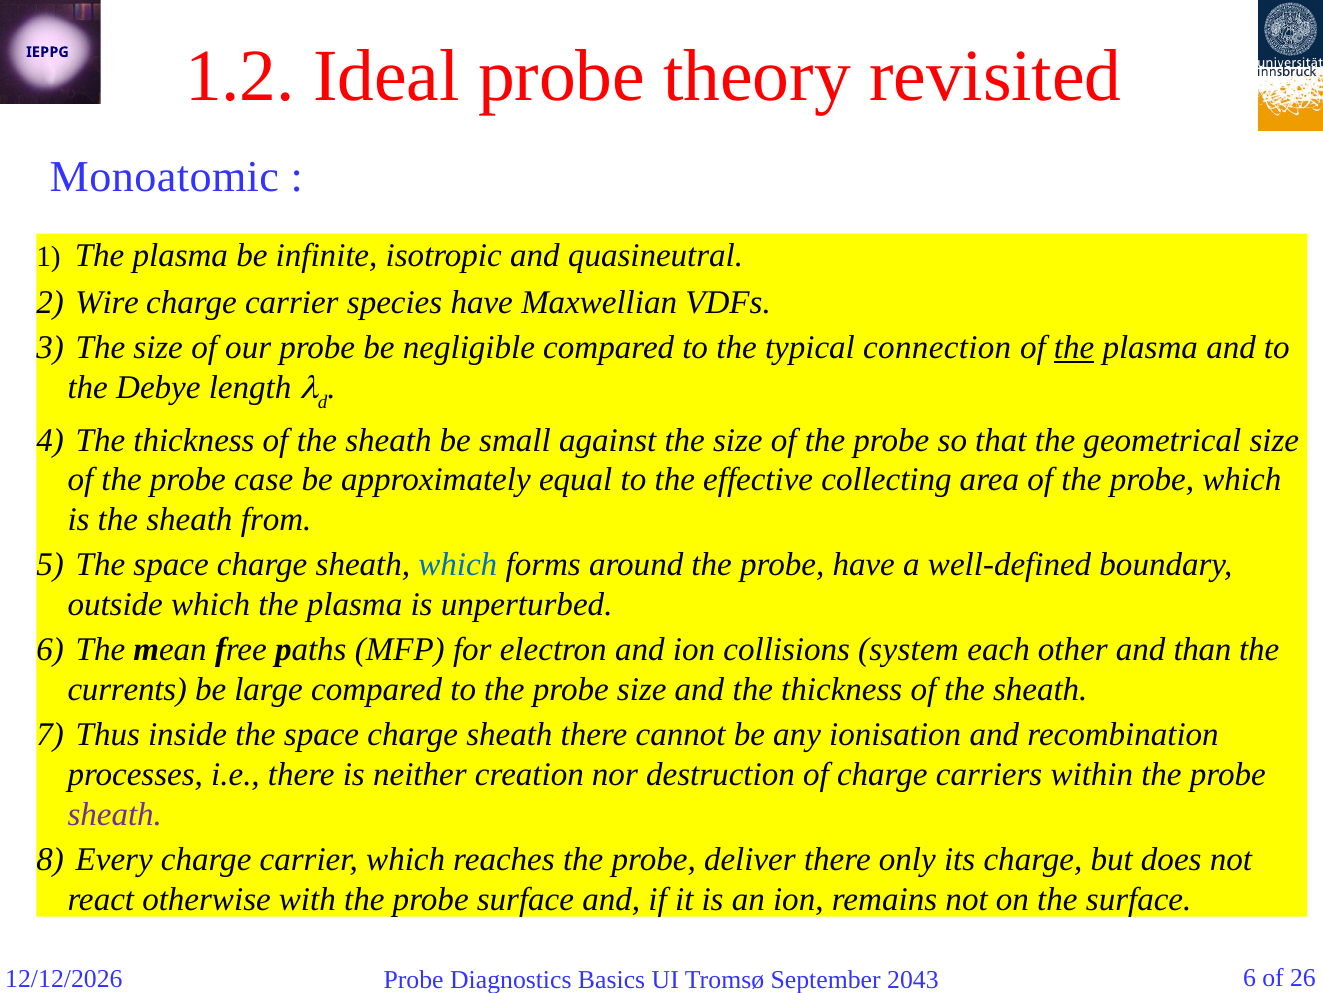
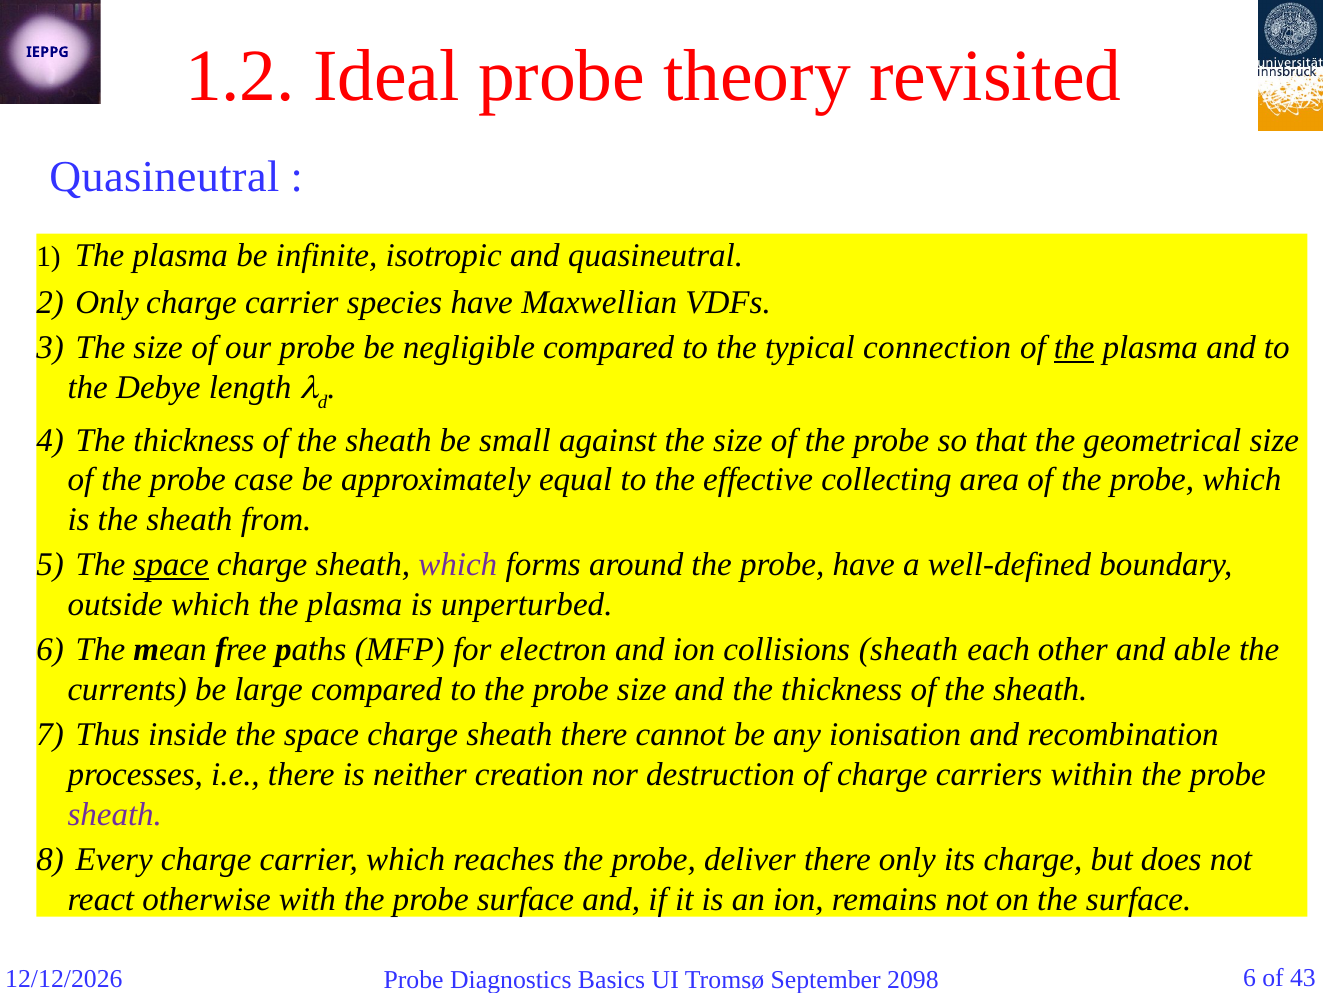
Monoatomic at (164, 177): Monoatomic -> Quasineutral
Wire at (107, 303): Wire -> Only
space at (171, 564) underline: none -> present
which at (458, 564) colour: blue -> purple
collisions system: system -> sheath
than: than -> able
26: 26 -> 43
2043: 2043 -> 2098
